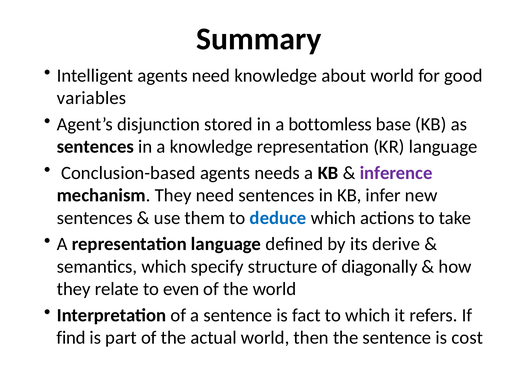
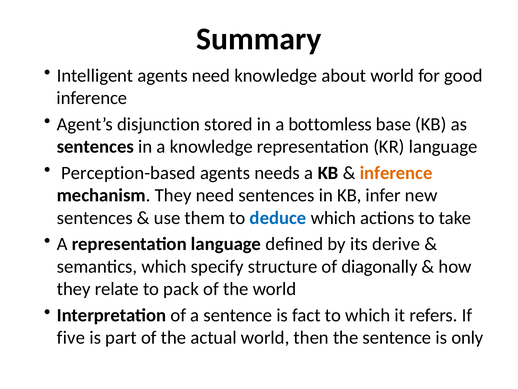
variables at (92, 98): variables -> inference
Conclusion-based: Conclusion-based -> Perception-based
inference at (396, 173) colour: purple -> orange
even: even -> pack
find: find -> five
cost: cost -> only
